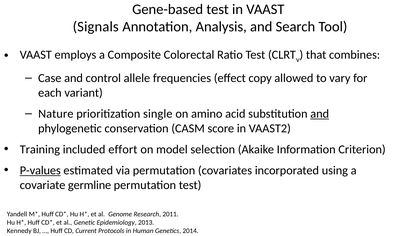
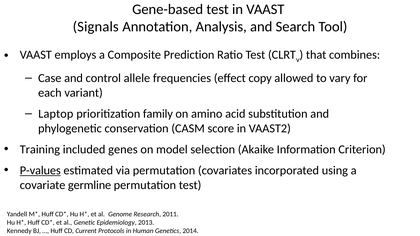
Colorectal: Colorectal -> Prediction
Nature: Nature -> Laptop
single: single -> family
and at (320, 114) underline: present -> none
effort: effort -> genes
